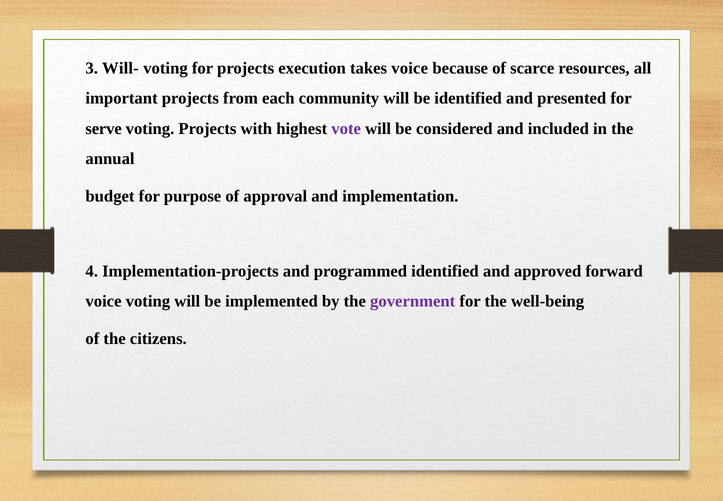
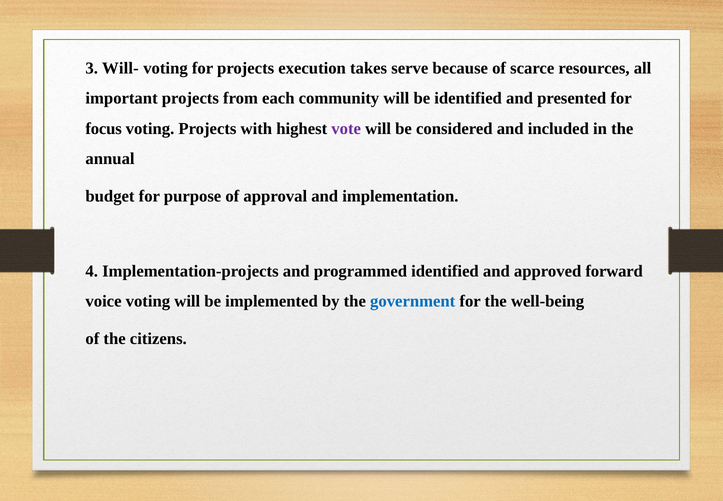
takes voice: voice -> serve
serve: serve -> focus
government colour: purple -> blue
